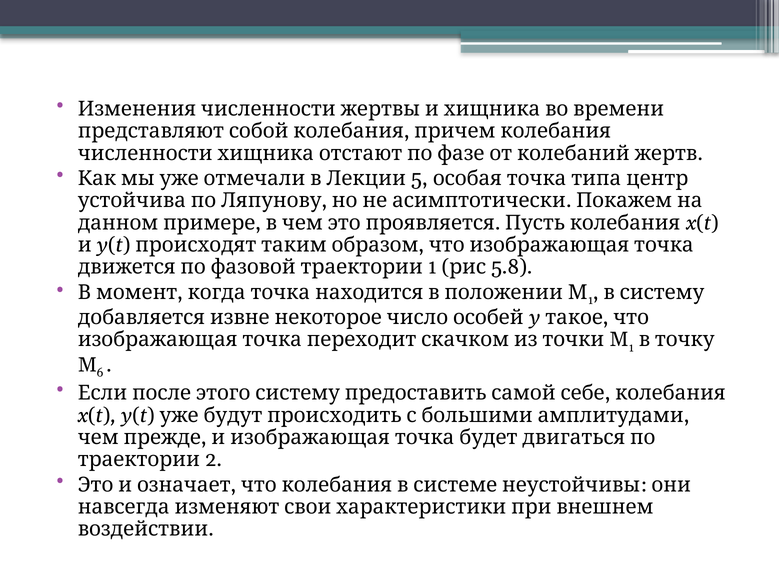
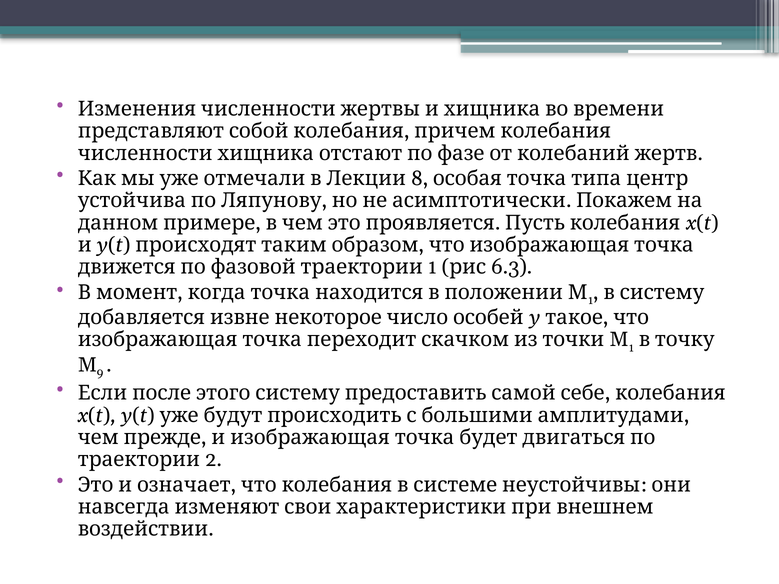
5: 5 -> 8
5.8: 5.8 -> 6.3
6: 6 -> 9
